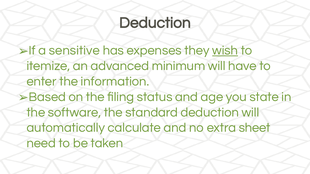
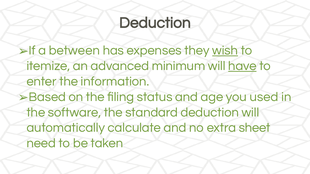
sensitive: sensitive -> between
have underline: none -> present
state: state -> used
